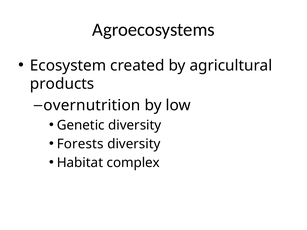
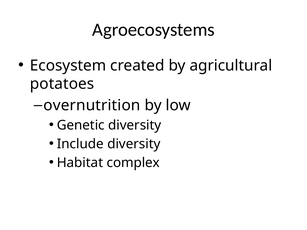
products: products -> potatoes
Forests: Forests -> Include
